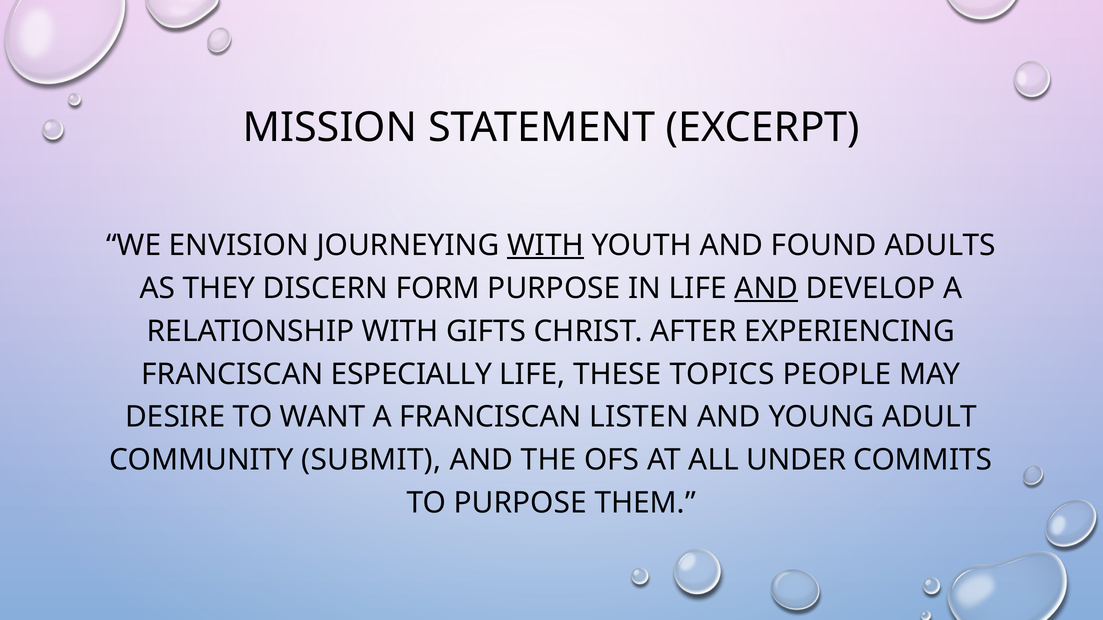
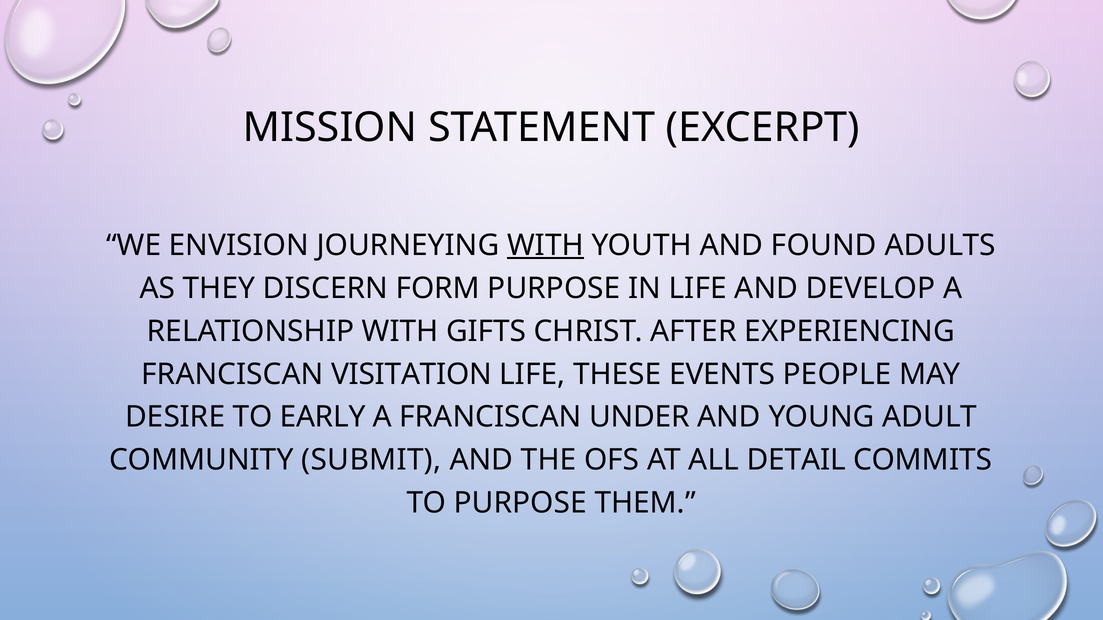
AND at (766, 288) underline: present -> none
ESPECIALLY: ESPECIALLY -> VISITATION
TOPICS: TOPICS -> EVENTS
WANT: WANT -> EARLY
LISTEN: LISTEN -> UNDER
UNDER: UNDER -> DETAIL
